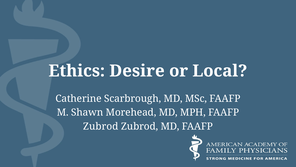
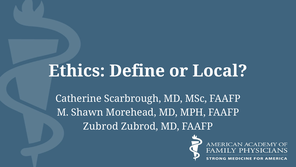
Desire: Desire -> Define
